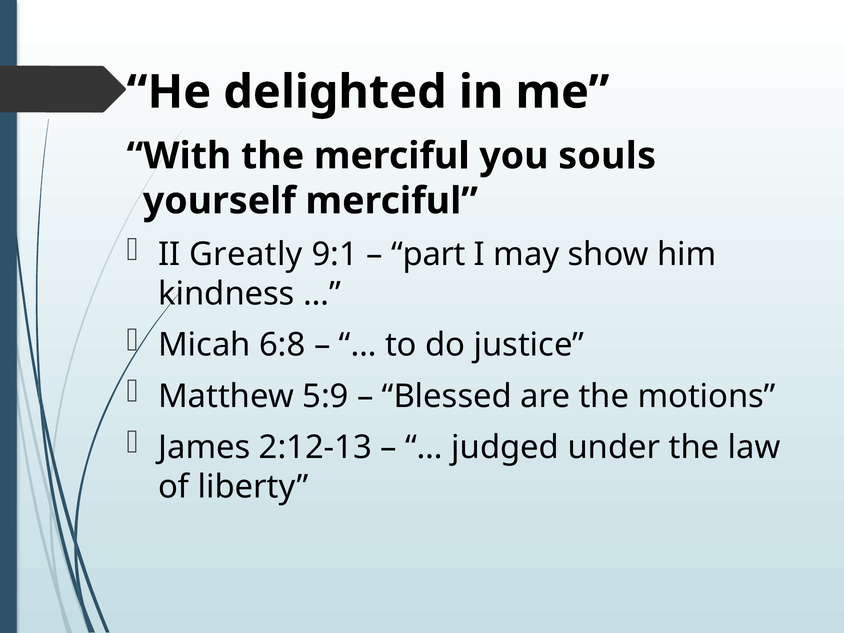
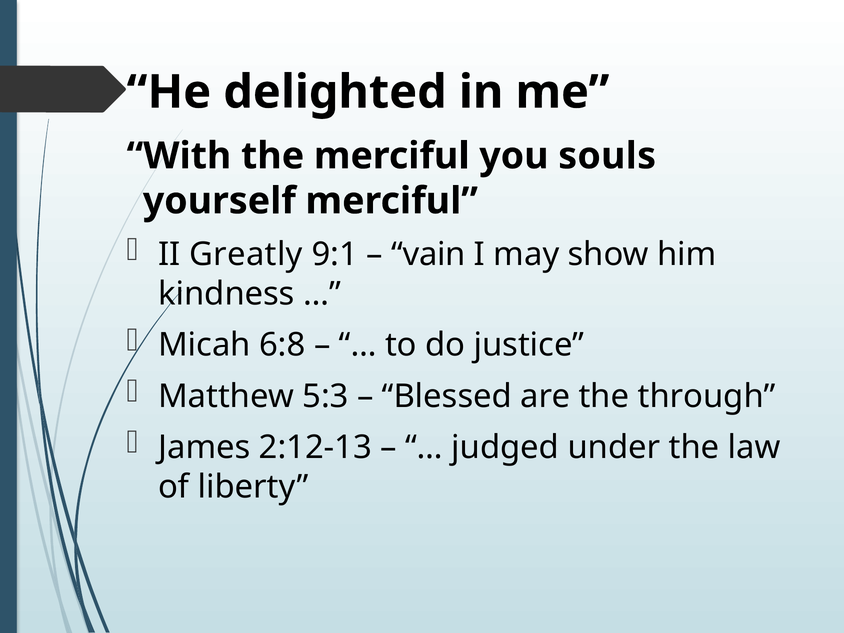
part: part -> vain
5:9: 5:9 -> 5:3
motions: motions -> through
